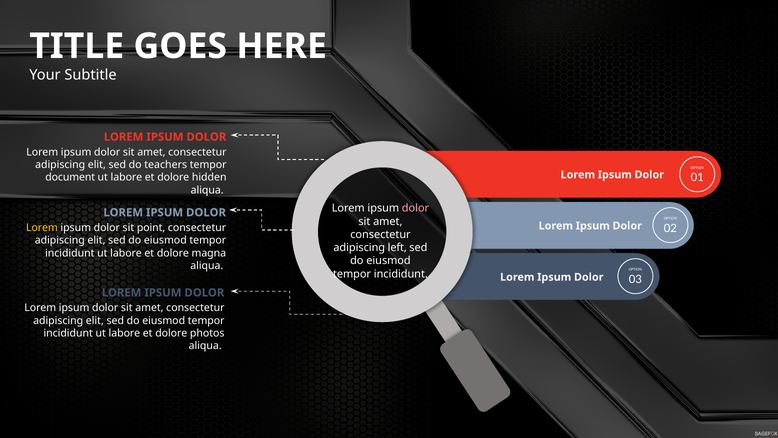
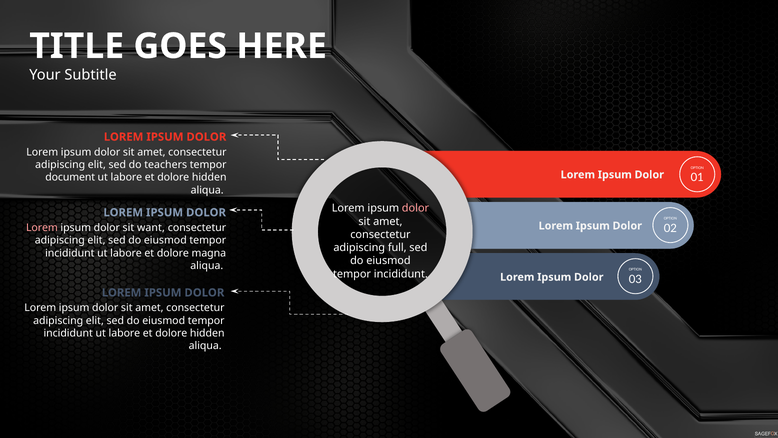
Lorem at (42, 228) colour: yellow -> pink
point: point -> want
left: left -> full
photos at (207, 333): photos -> hidden
